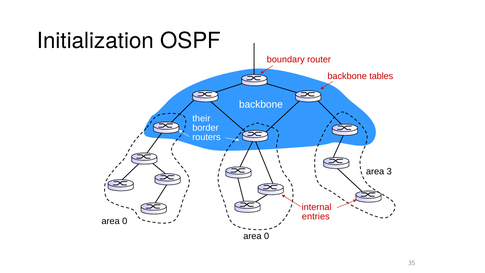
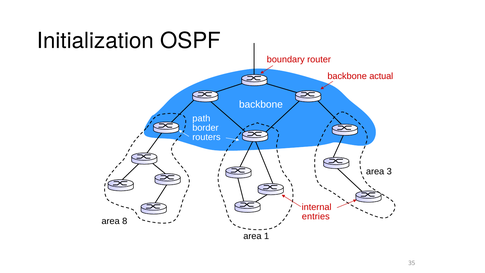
tables: tables -> actual
their: their -> path
0 at (125, 221): 0 -> 8
0 at (267, 236): 0 -> 1
